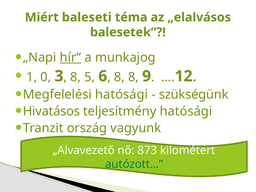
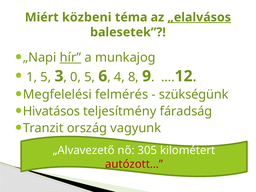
baleseti: baleseti -> közbeni
„elalvásos underline: none -> present
1 0: 0 -> 5
3 8: 8 -> 0
6 8: 8 -> 4
Megfelelési hatósági: hatósági -> felmérés
teljesítmény hatósági: hatósági -> fáradság
873: 873 -> 305
autózott… colour: green -> red
